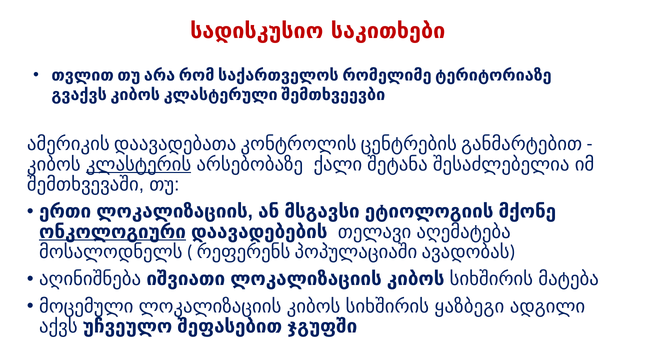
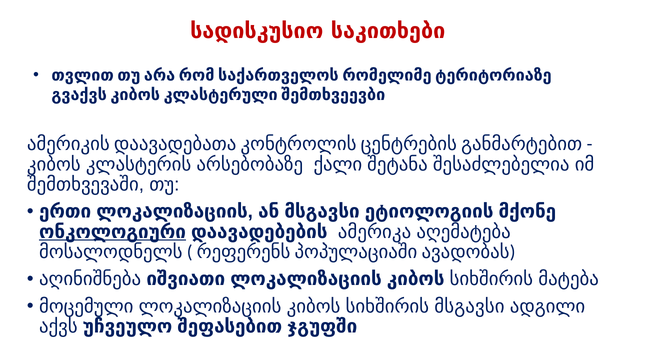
კლასტერის underline: present -> none
თელავი: თელავი -> ამერიკა
სიხშირის ყაზბეგი: ყაზბეგი -> მსგავსი
